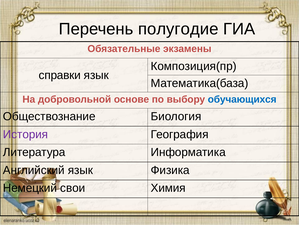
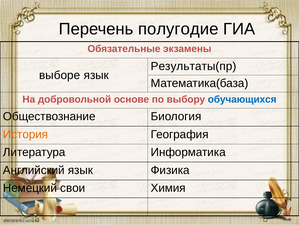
Композиция(пр: Композиция(пр -> Результаты(пр
справки: справки -> выборе
История colour: purple -> orange
